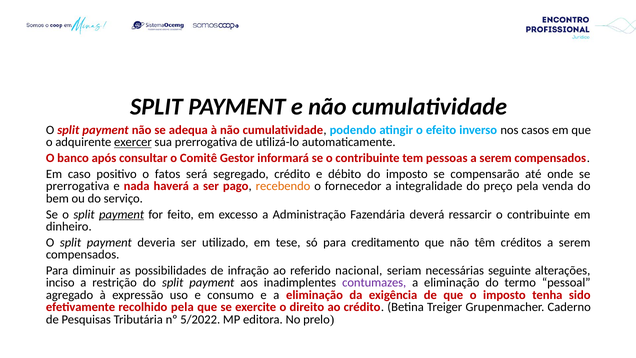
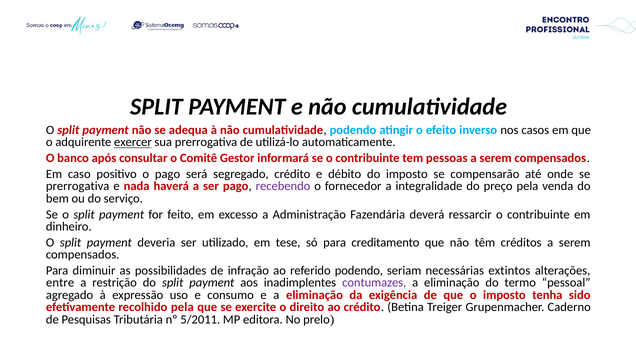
o fatos: fatos -> pago
recebendo colour: orange -> purple
payment at (122, 214) underline: present -> none
referido nacional: nacional -> podendo
seguinte: seguinte -> extintos
inciso: inciso -> entre
5/2022: 5/2022 -> 5/2011
